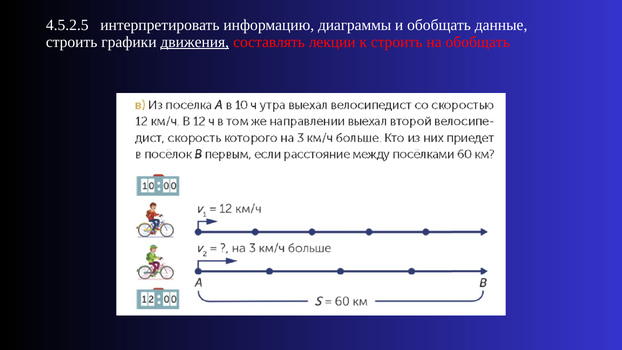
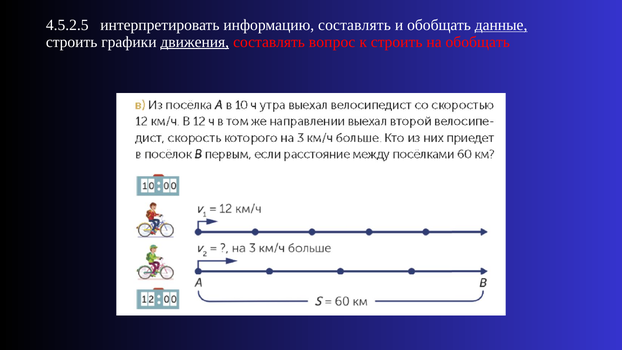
информацию диаграммы: диаграммы -> составлять
данные underline: none -> present
лекции: лекции -> вопрос
